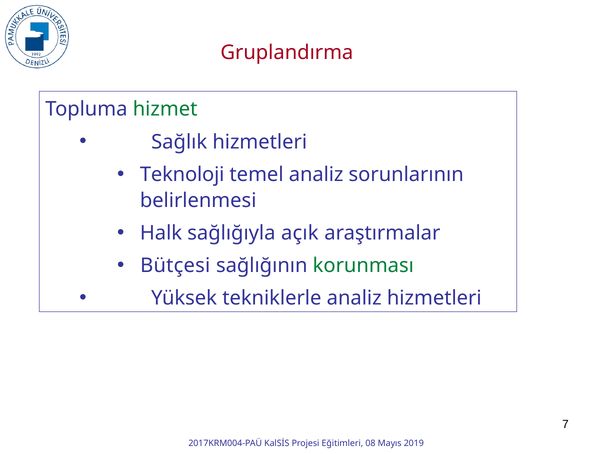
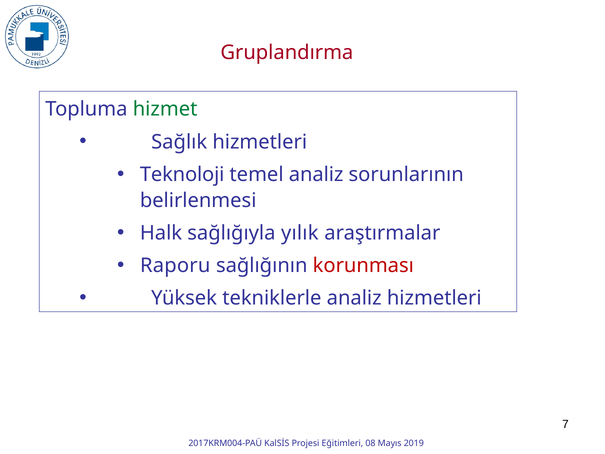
açık: açık -> yılık
Bütçesi: Bütçesi -> Raporu
korunması colour: green -> red
